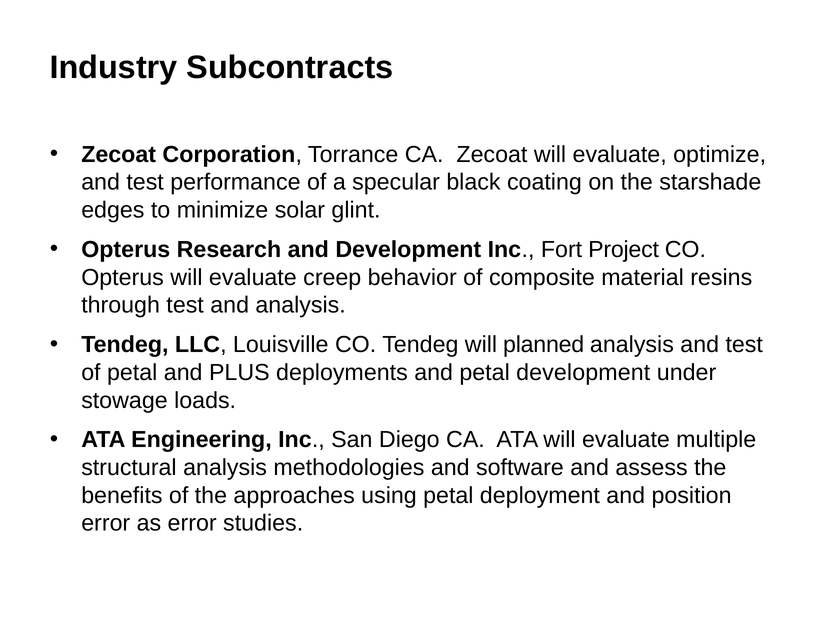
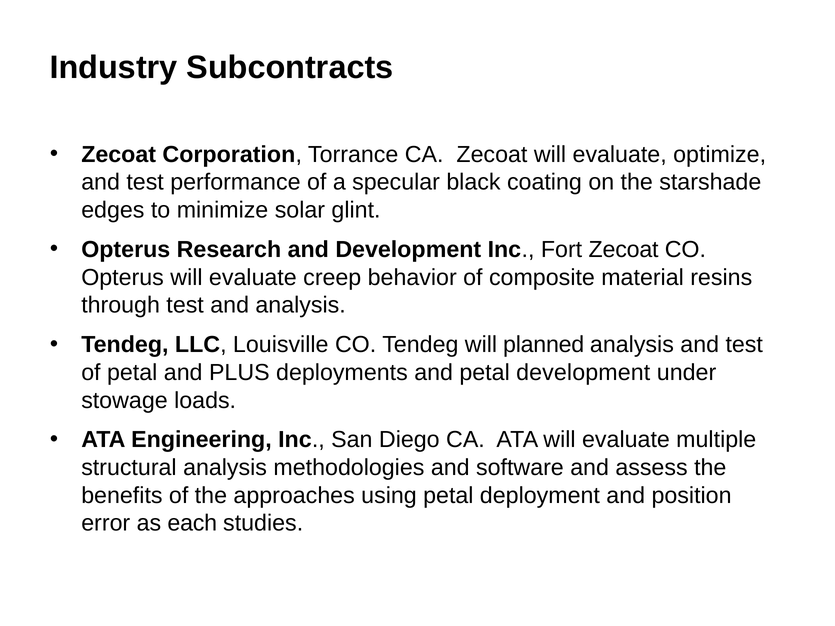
Fort Project: Project -> Zecoat
as error: error -> each
